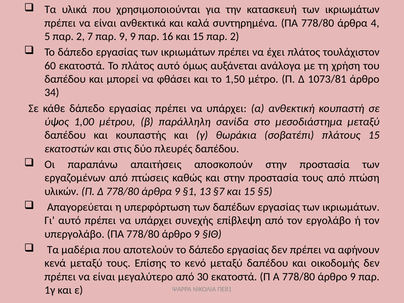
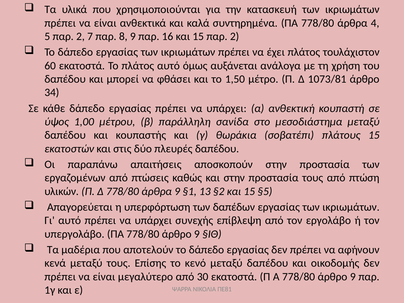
παρ 9: 9 -> 8
§7: §7 -> §2
